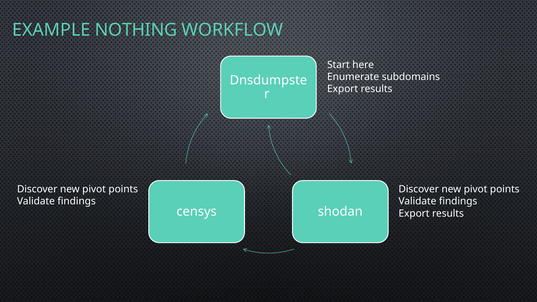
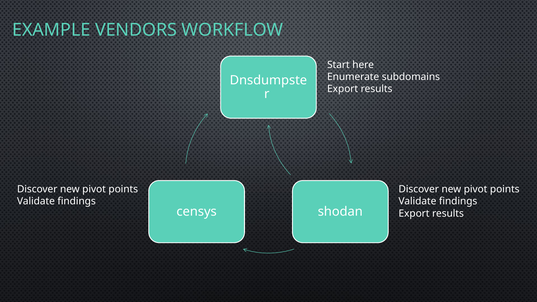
NOTHING: NOTHING -> VENDORS
